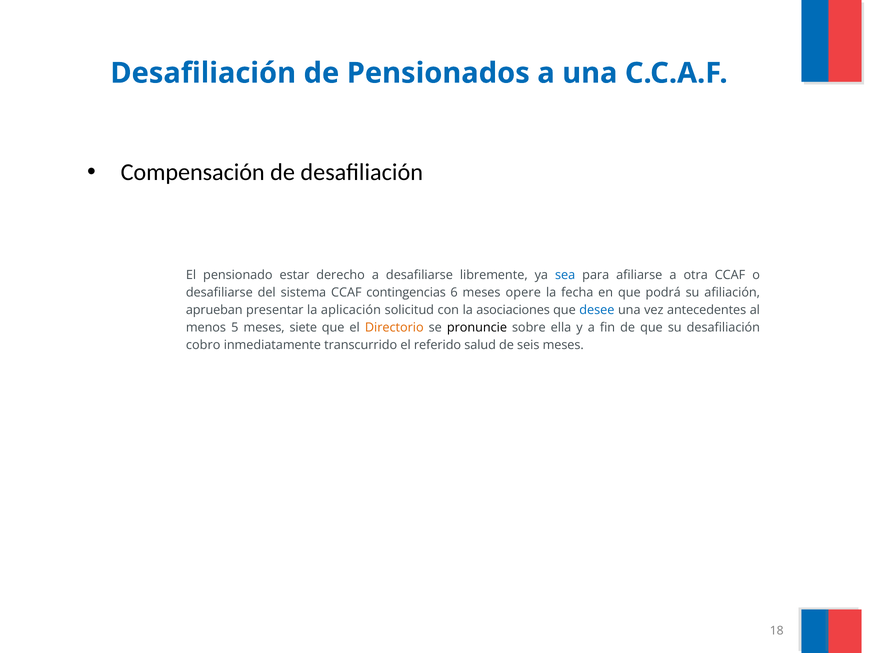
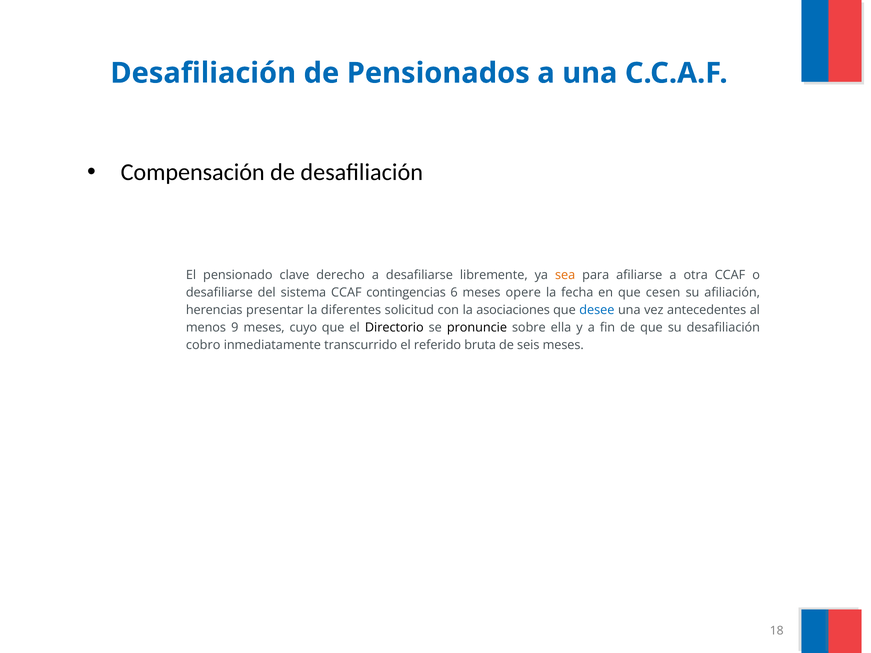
estar: estar -> clave
sea colour: blue -> orange
podrá: podrá -> cesen
aprueban: aprueban -> herencias
aplicación: aplicación -> diferentes
5: 5 -> 9
siete: siete -> cuyo
Directorio colour: orange -> black
salud: salud -> bruta
